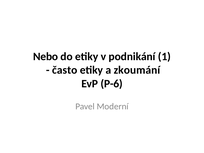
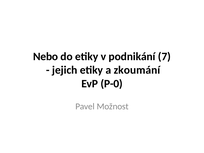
1: 1 -> 7
často: často -> jejich
P-6: P-6 -> P-0
Moderní: Moderní -> Možnost
